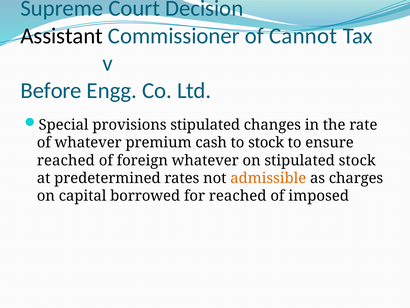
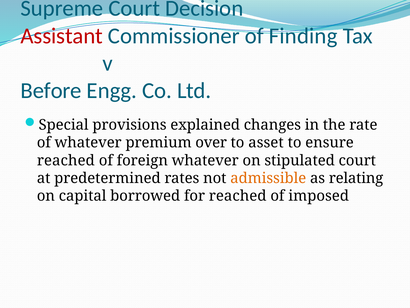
Assistant colour: black -> red
Cannot: Cannot -> Finding
provisions stipulated: stipulated -> explained
cash: cash -> over
to stock: stock -> asset
stipulated stock: stock -> court
charges: charges -> relating
